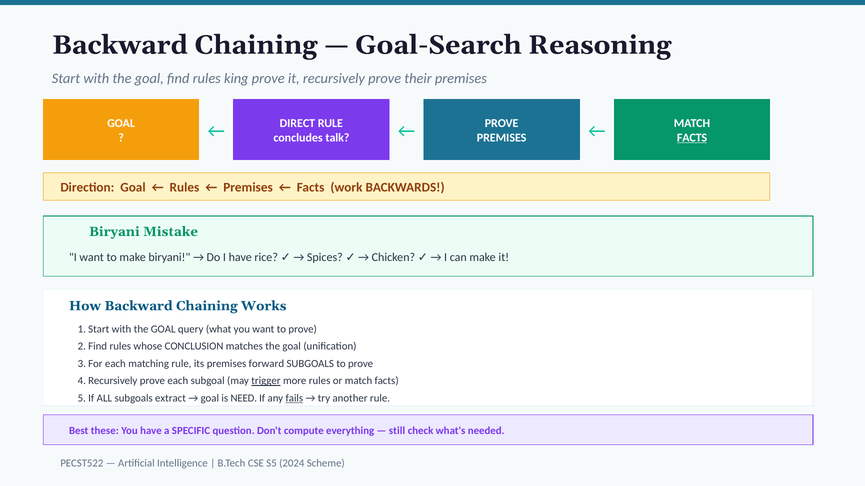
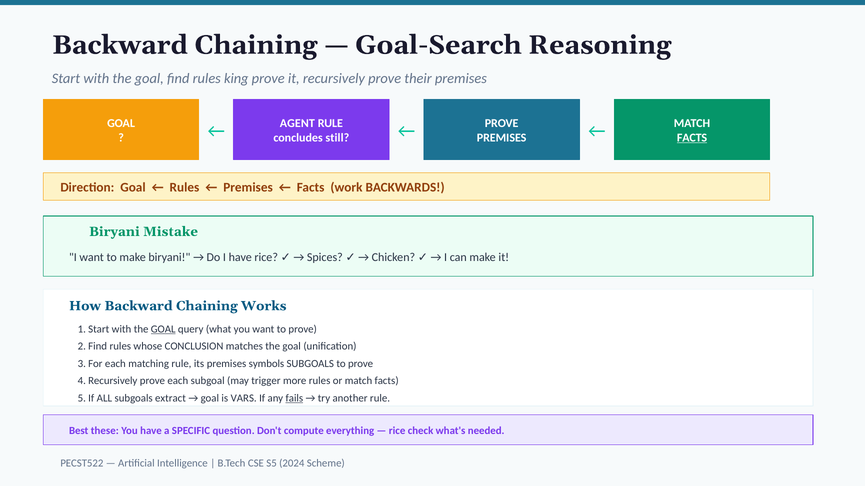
DIRECT: DIRECT -> AGENT
talk: talk -> still
GOAL at (163, 329) underline: none -> present
forward: forward -> symbols
trigger underline: present -> none
NEED: NEED -> VARS
still at (397, 431): still -> rice
